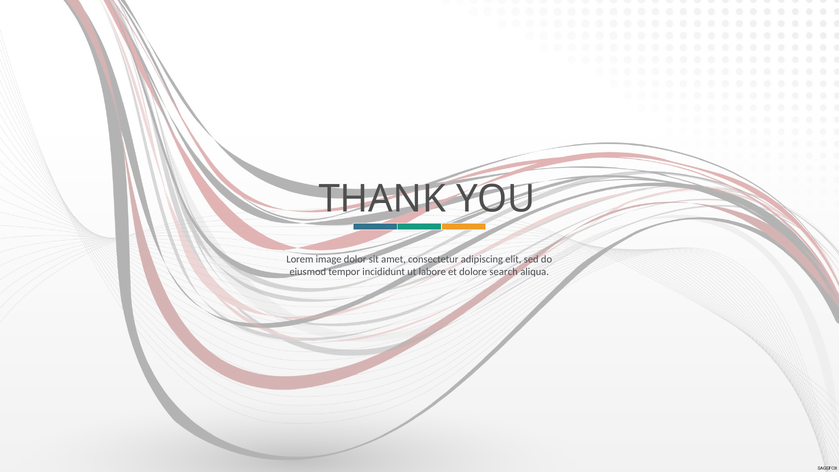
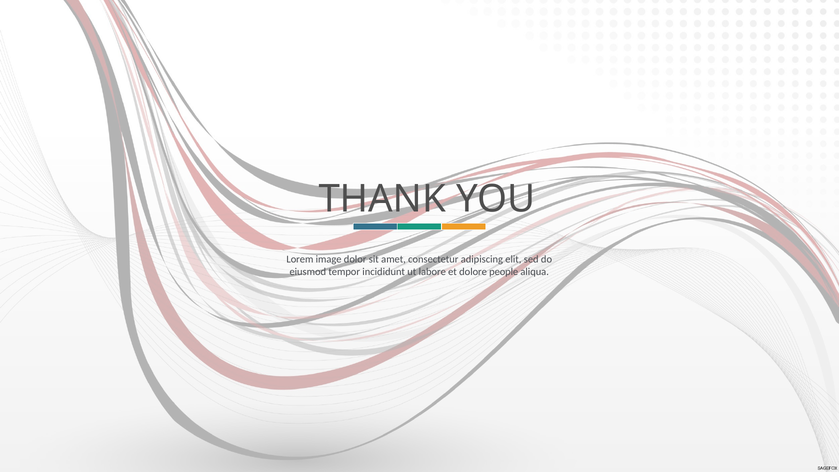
search: search -> people
